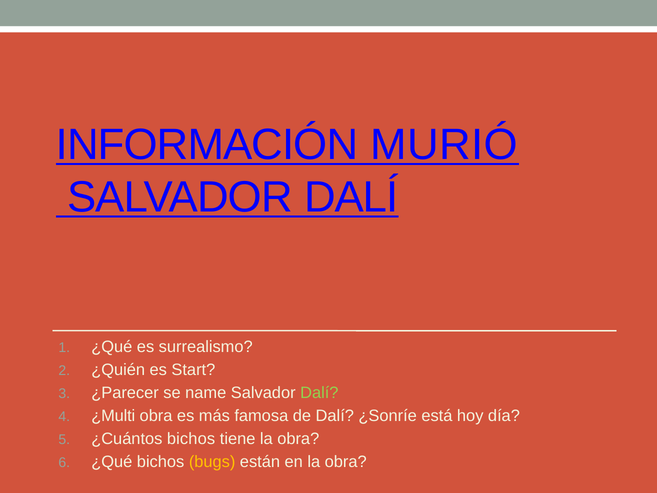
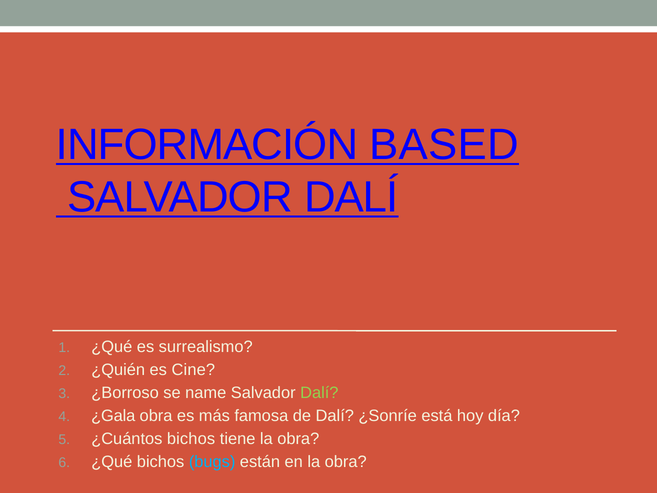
MURIÓ: MURIÓ -> BASED
Start: Start -> Cine
¿Parecer: ¿Parecer -> ¿Borroso
¿Multi: ¿Multi -> ¿Gala
bugs colour: yellow -> light blue
